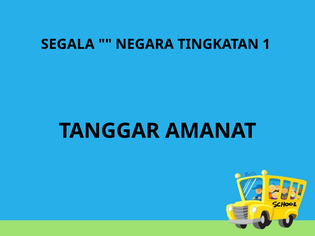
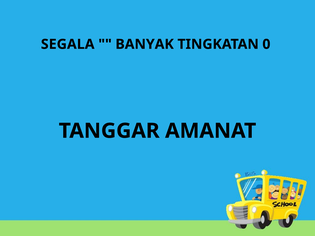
NEGARA: NEGARA -> BANYAK
1: 1 -> 0
